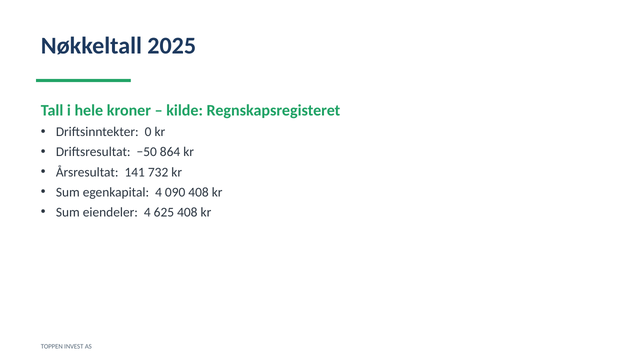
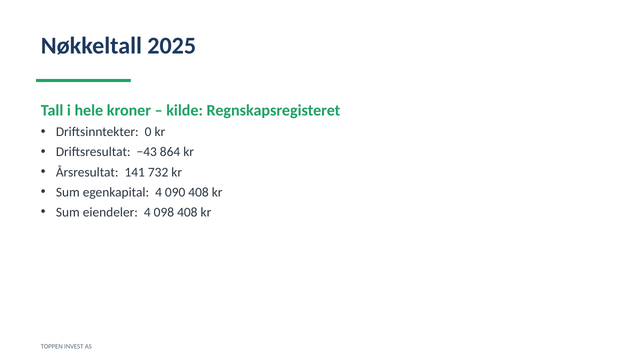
−50: −50 -> −43
625: 625 -> 098
